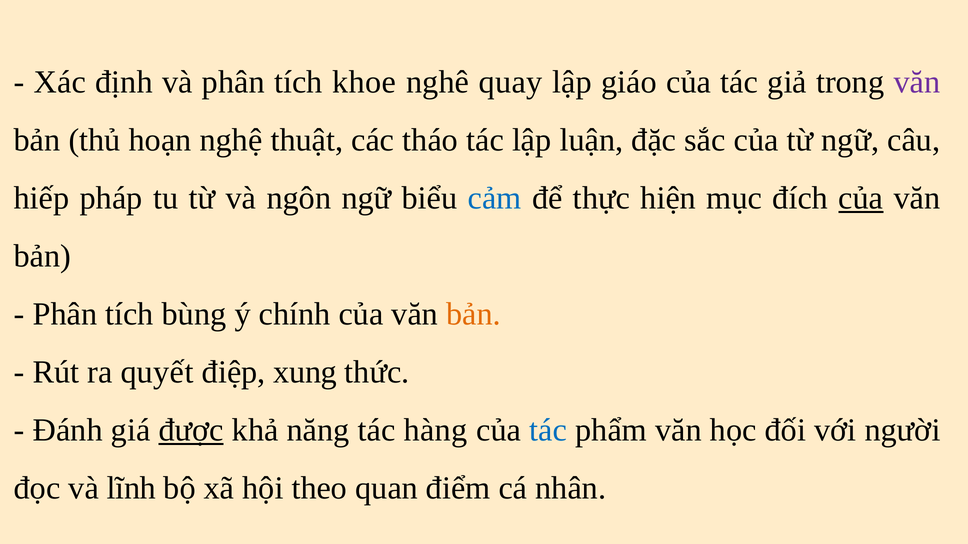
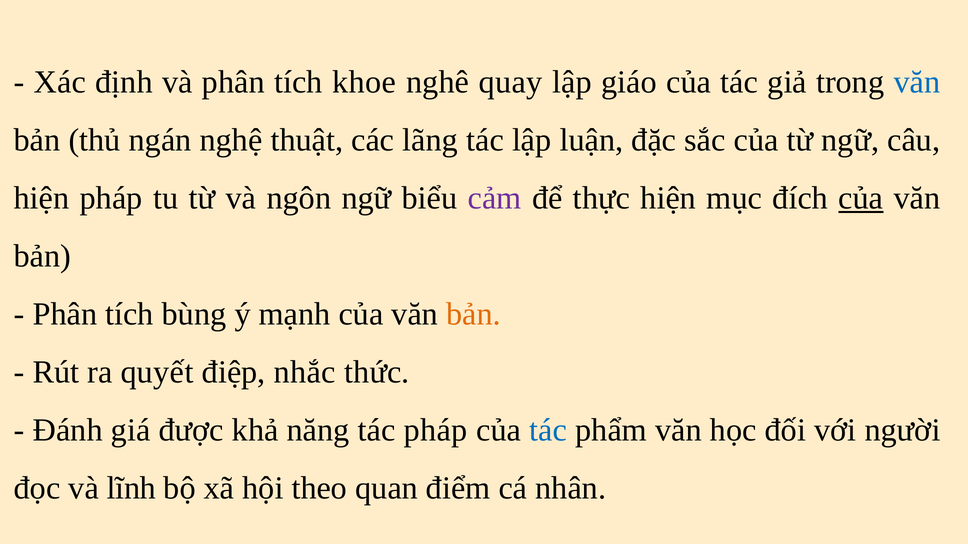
văn at (917, 82) colour: purple -> blue
hoạn: hoạn -> ngán
tháo: tháo -> lãng
hiếp at (42, 198): hiếp -> hiện
cảm colour: blue -> purple
chính: chính -> mạnh
xung: xung -> nhắc
được underline: present -> none
tác hàng: hàng -> pháp
